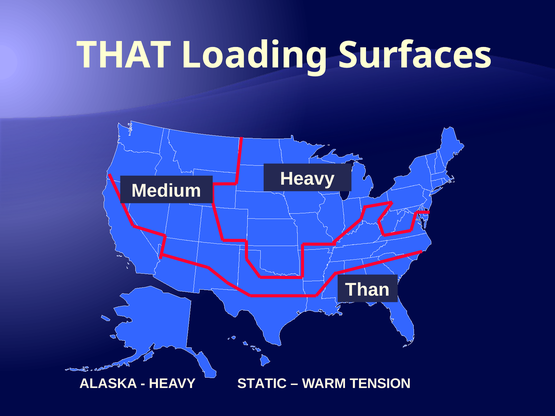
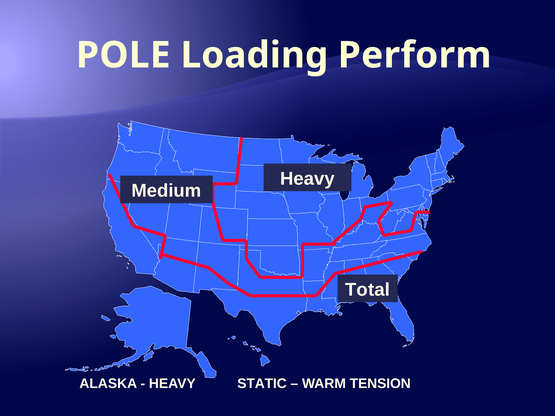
THAT: THAT -> POLE
Surfaces: Surfaces -> Perform
Than: Than -> Total
